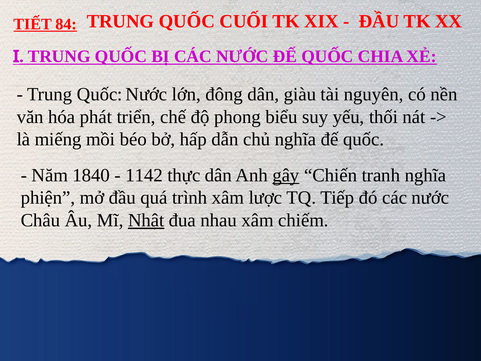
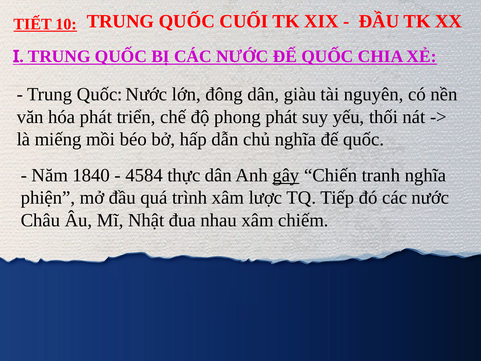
84: 84 -> 10
phong biểu: biểu -> phát
1142: 1142 -> 4584
Nhật underline: present -> none
